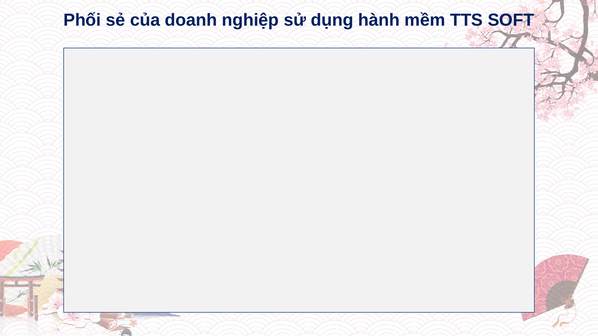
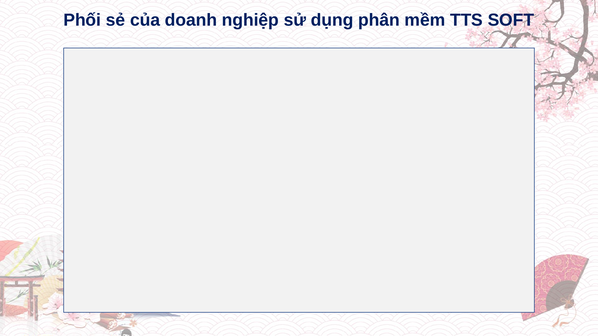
hành: hành -> phân
